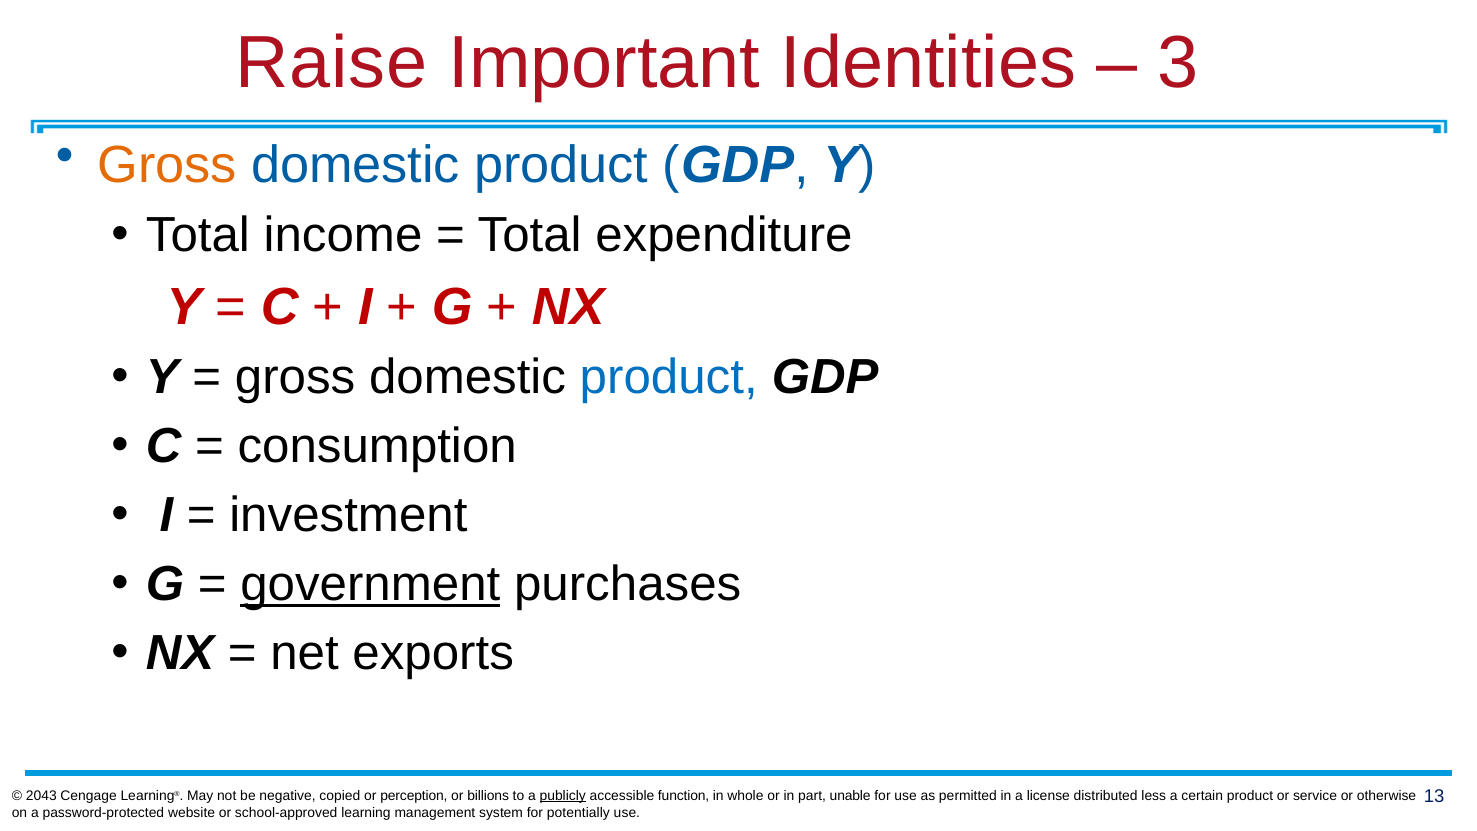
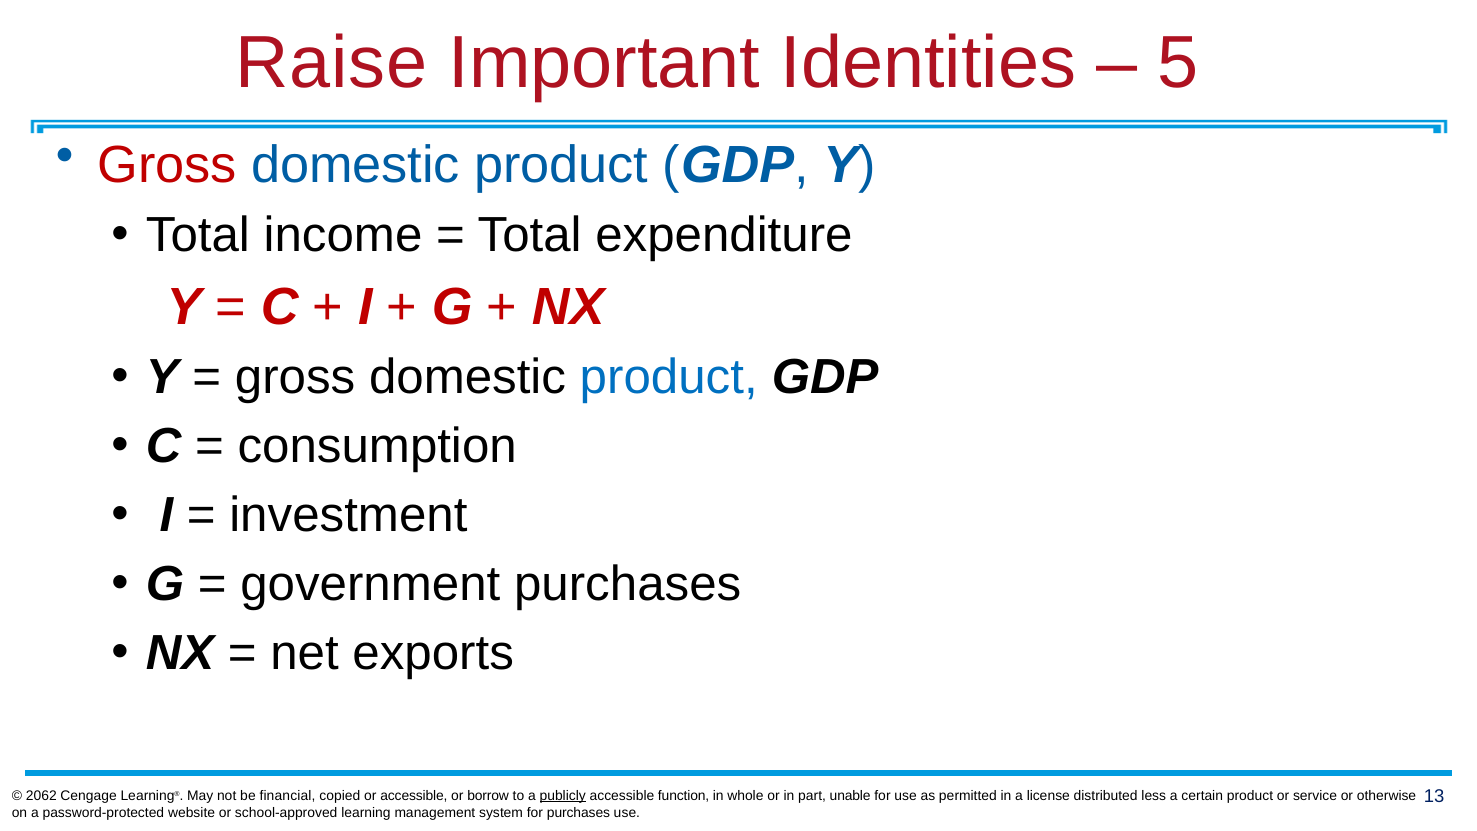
3: 3 -> 5
Gross at (167, 165) colour: orange -> red
government underline: present -> none
2043: 2043 -> 2062
negative: negative -> financial
or perception: perception -> accessible
billions: billions -> borrow
for potentially: potentially -> purchases
